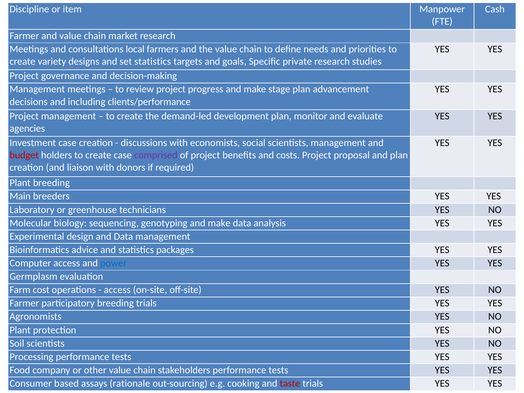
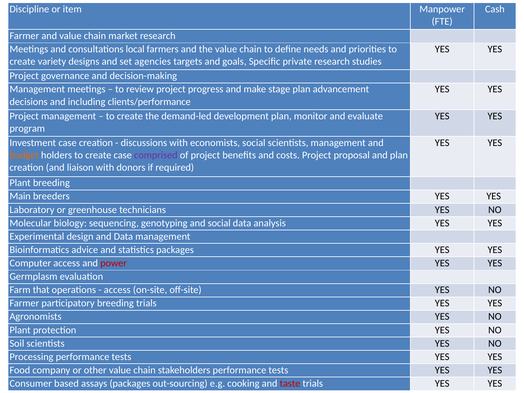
set statistics: statistics -> agencies
agencies: agencies -> program
budget colour: red -> orange
genotyping and make: make -> social
power colour: blue -> red
cost: cost -> that
assays rationale: rationale -> packages
